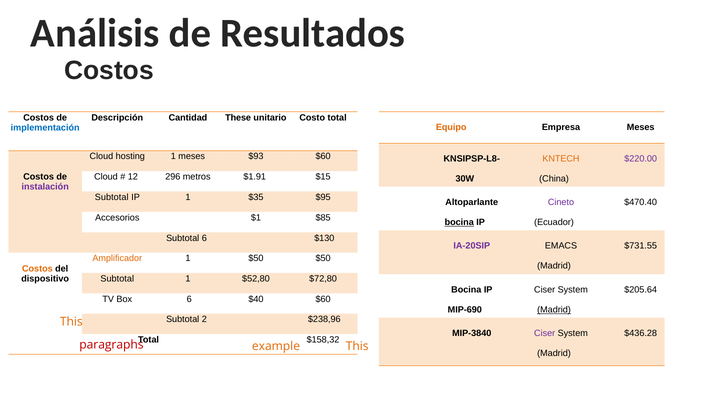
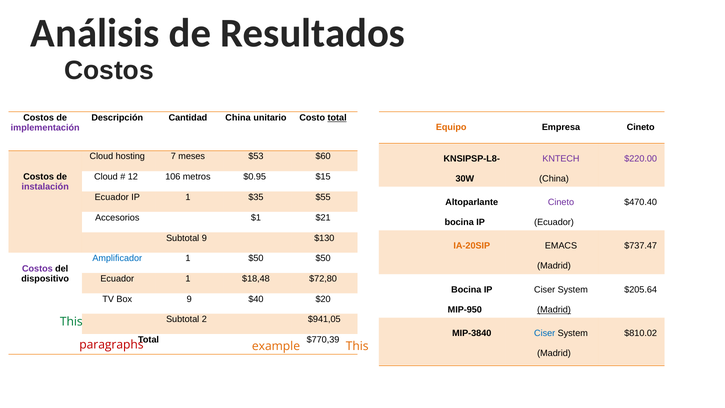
Cantidad These: These -> China
total at (337, 118) underline: none -> present
Empresa Meses: Meses -> Cineto
implementación colour: blue -> purple
hosting 1: 1 -> 7
$93: $93 -> $53
KNTECH colour: orange -> purple
296: 296 -> 106
$1.91: $1.91 -> $0.95
Subtotal at (112, 197): Subtotal -> Ecuador
$95: $95 -> $55
$85: $85 -> $21
bocina at (459, 222) underline: present -> none
Subtotal 6: 6 -> 9
IA-20SIP colour: purple -> orange
$731.55: $731.55 -> $737.47
Amplificador colour: orange -> blue
Costos at (37, 268) colour: orange -> purple
Subtotal at (117, 279): Subtotal -> Ecuador
$52,80: $52,80 -> $18,48
Box 6: 6 -> 9
$40 $60: $60 -> $20
MIP-690: MIP-690 -> MIP-950
$238,96: $238,96 -> $941,05
This at (71, 321) colour: orange -> green
Ciser at (545, 333) colour: purple -> blue
$436.28: $436.28 -> $810.02
$158,32: $158,32 -> $770,39
